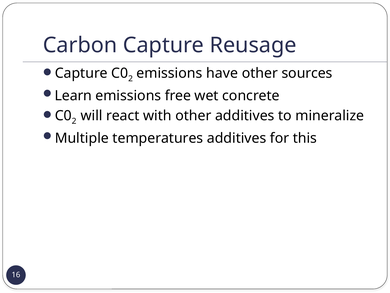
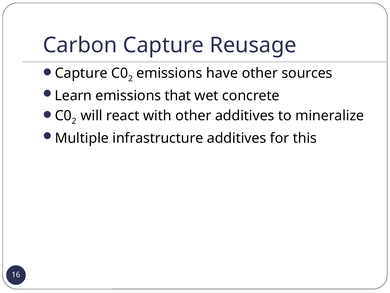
free: free -> that
temperatures: temperatures -> infrastructure
